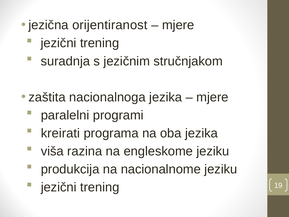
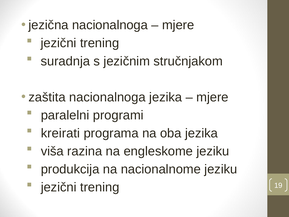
jezična orijentiranost: orijentiranost -> nacionalnoga
